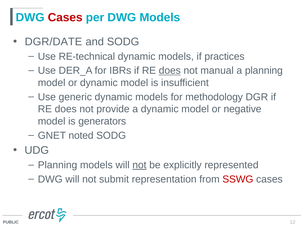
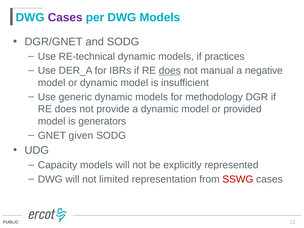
Cases at (65, 18) colour: red -> purple
DGR/DATE: DGR/DATE -> DGR/GNET
a planning: planning -> negative
negative: negative -> provided
noted: noted -> given
Planning at (58, 165): Planning -> Capacity
not at (139, 165) underline: present -> none
submit: submit -> limited
